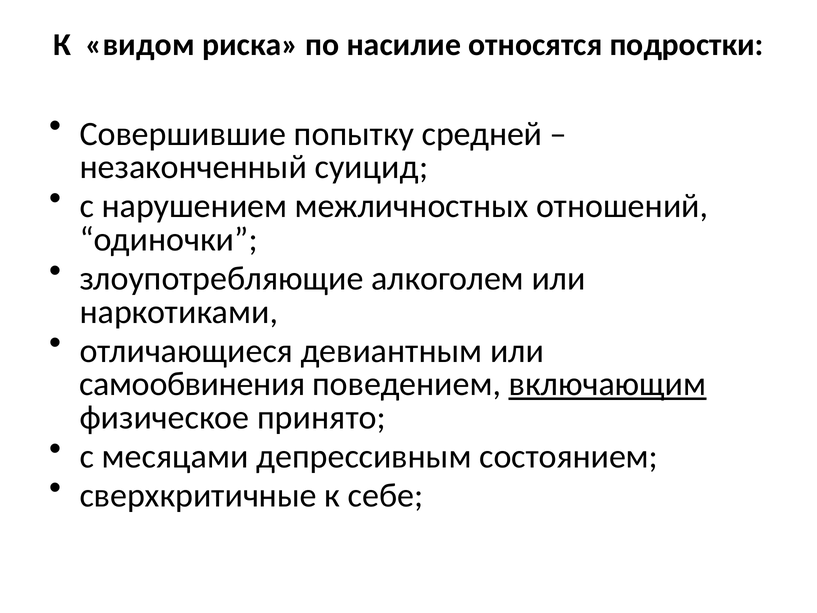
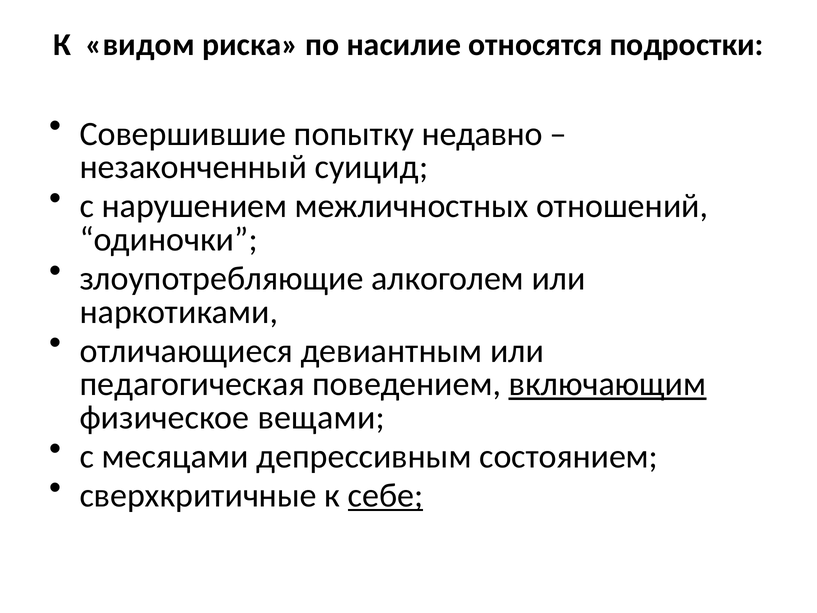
средней: средней -> недавно
самообвинения: самообвинения -> педагогическая
принято: принято -> вещами
себе underline: none -> present
